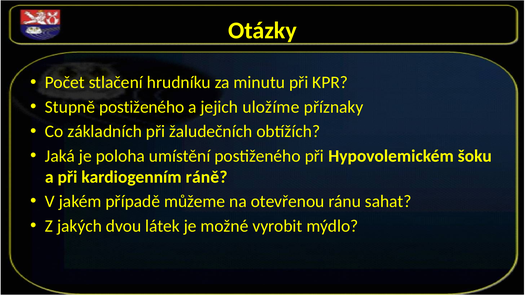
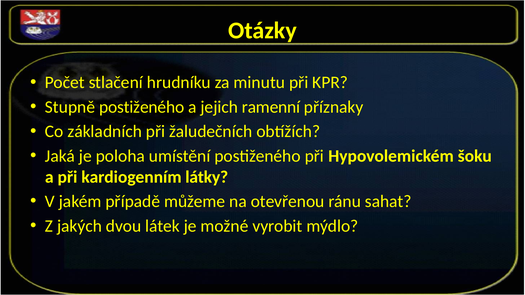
uložíme: uložíme -> ramenní
ráně: ráně -> látky
